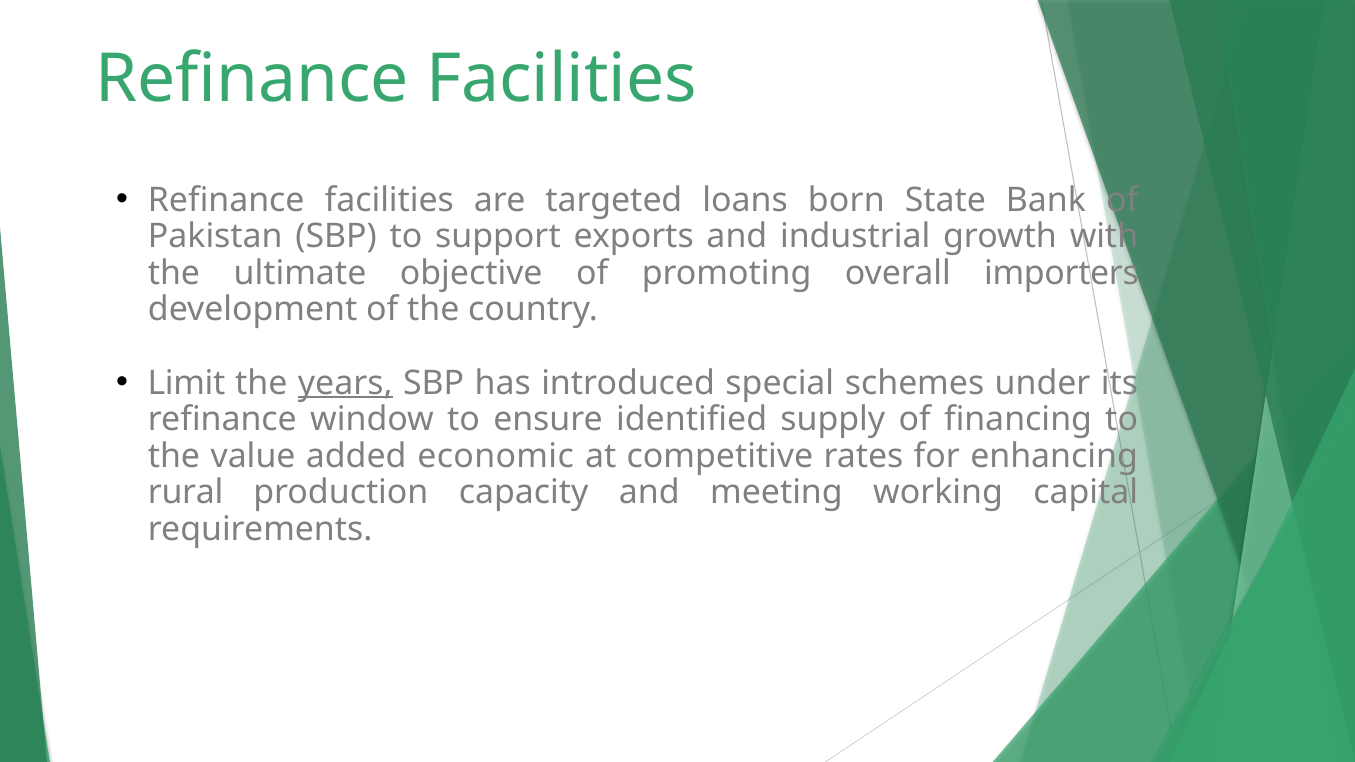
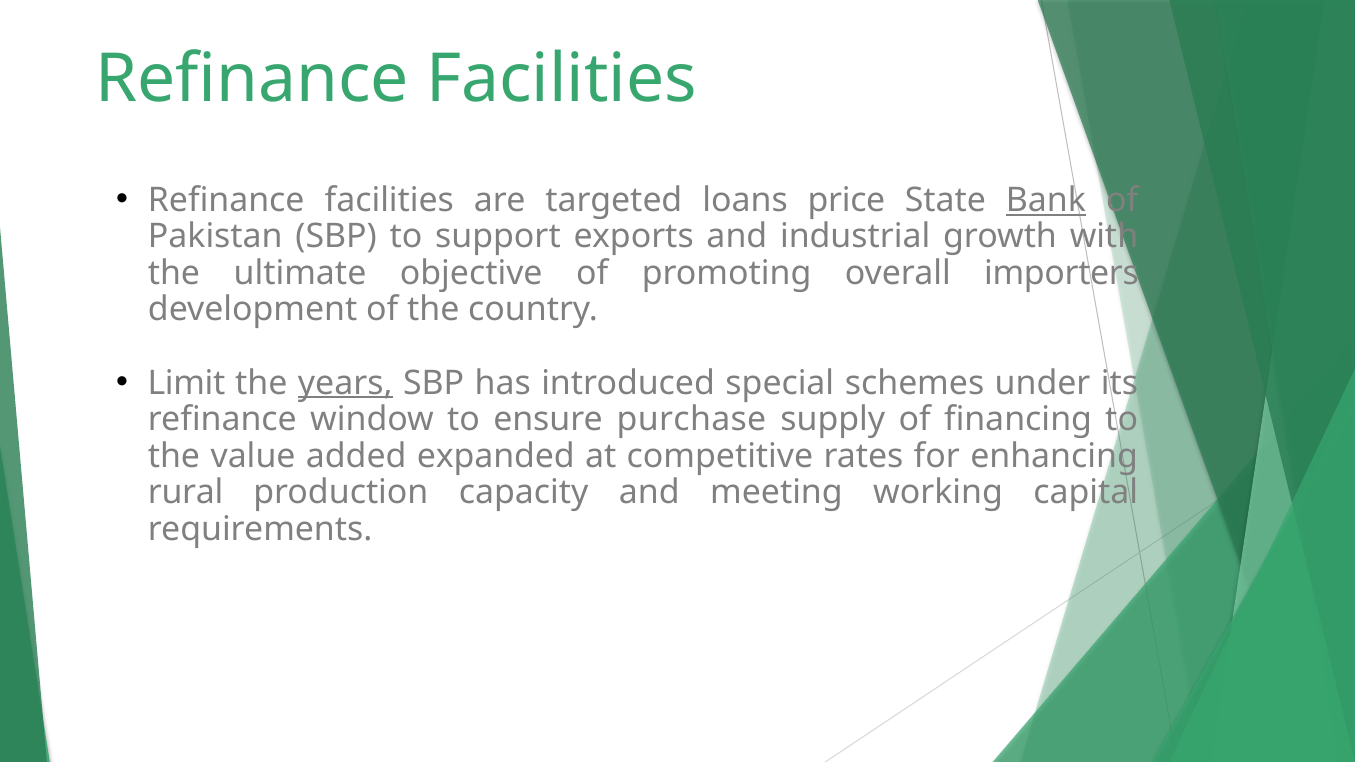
born: born -> price
Bank underline: none -> present
identified: identified -> purchase
economic: economic -> expanded
